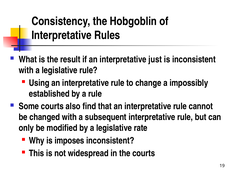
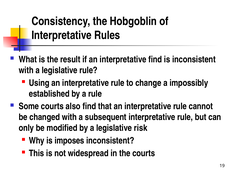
interpretative just: just -> find
rate: rate -> risk
